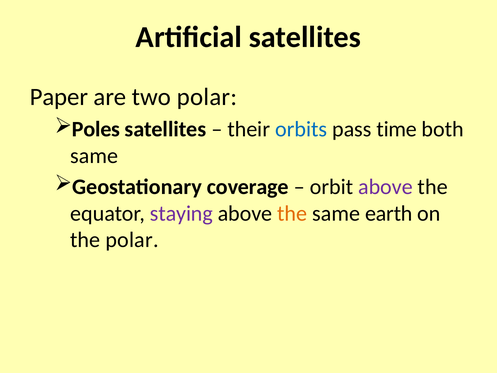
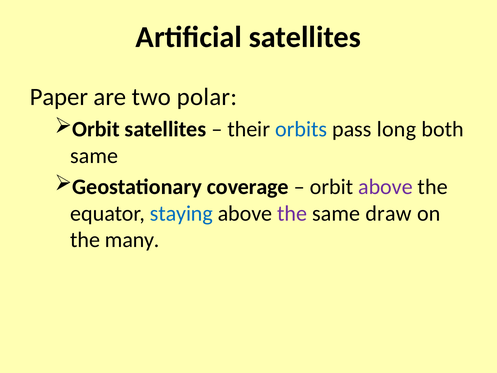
Poles at (96, 129): Poles -> Orbit
time: time -> long
staying colour: purple -> blue
the at (292, 213) colour: orange -> purple
earth: earth -> draw
the polar: polar -> many
